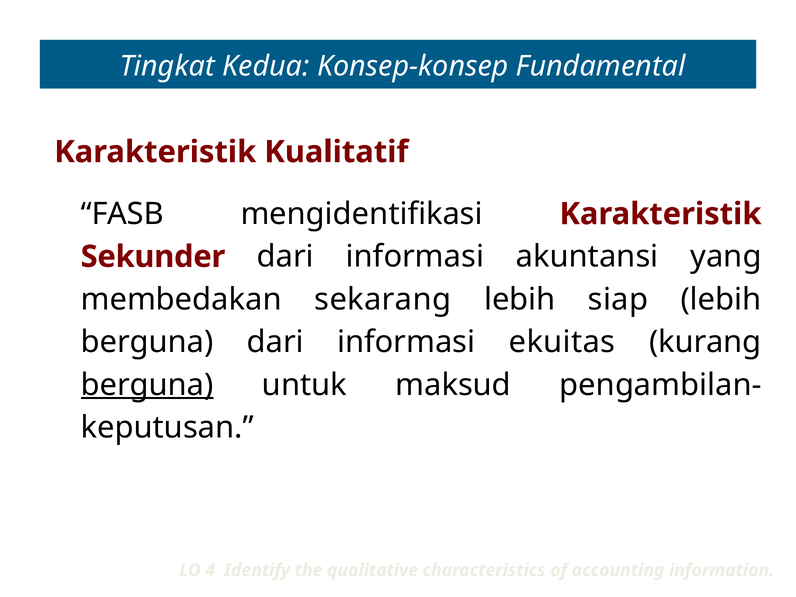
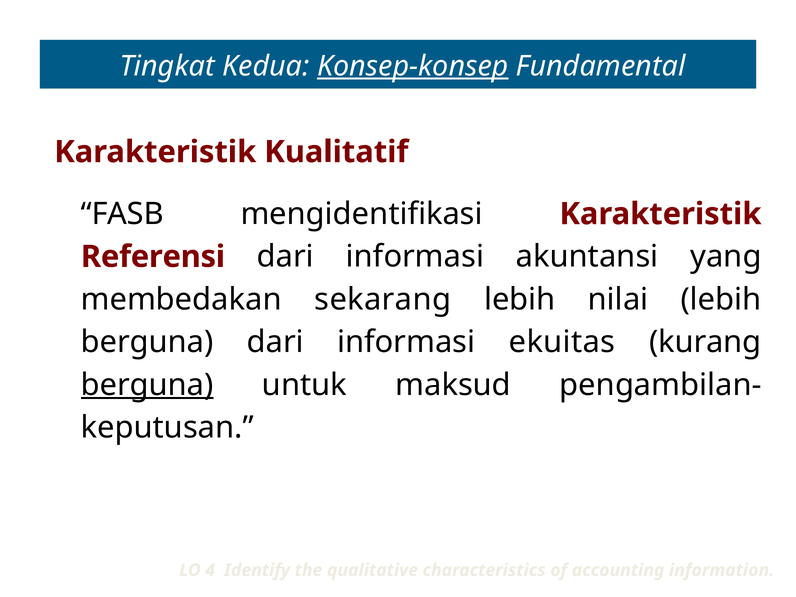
Konsep-konsep underline: none -> present
Sekunder: Sekunder -> Referensi
siap: siap -> nilai
